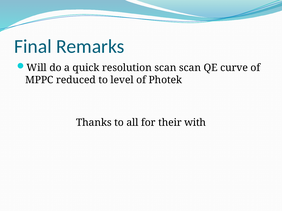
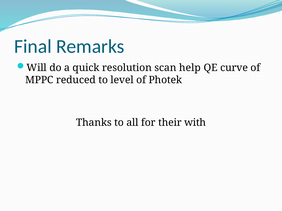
scan scan: scan -> help
